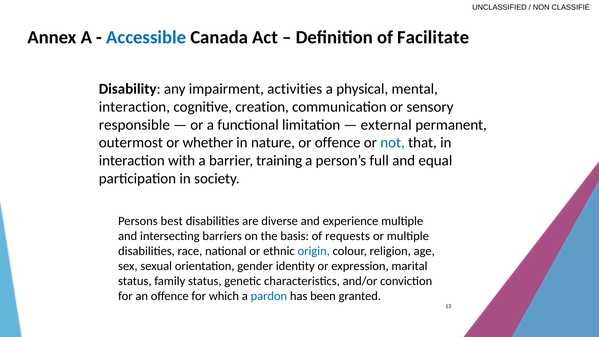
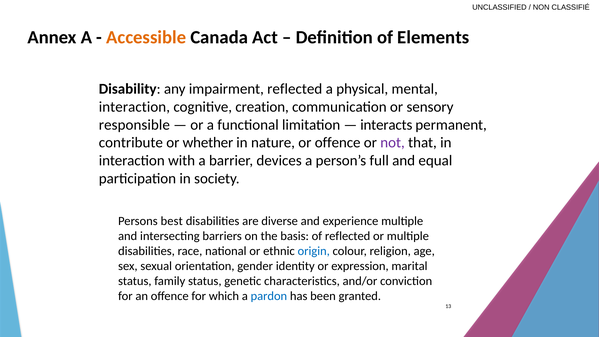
Accessible colour: blue -> orange
Facilitate: Facilitate -> Elements
impairment activities: activities -> reflected
external: external -> interacts
outermost: outermost -> contribute
not colour: blue -> purple
training: training -> devices
of requests: requests -> reflected
